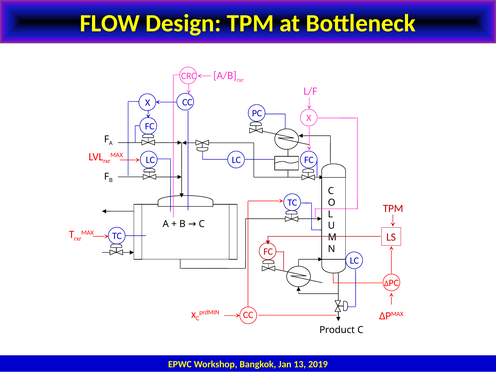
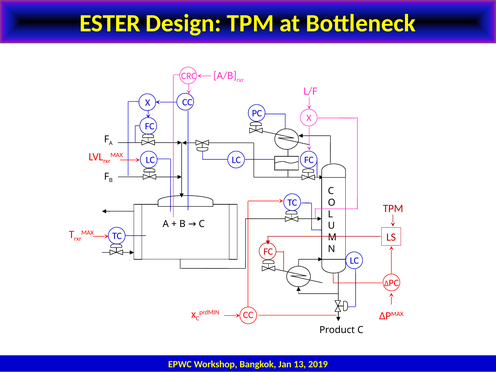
FLOW: FLOW -> ESTER
